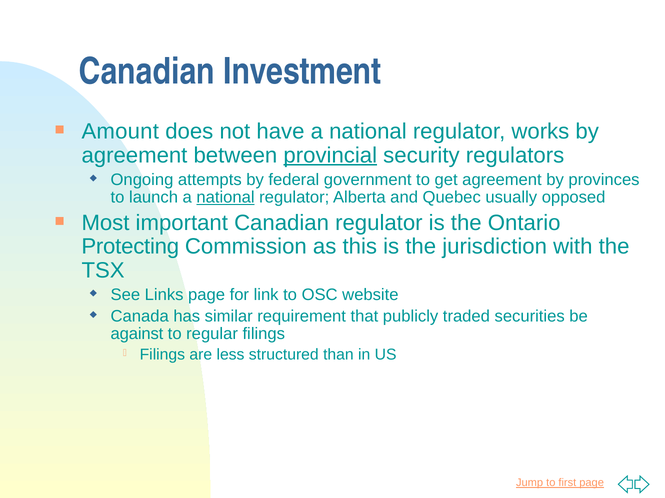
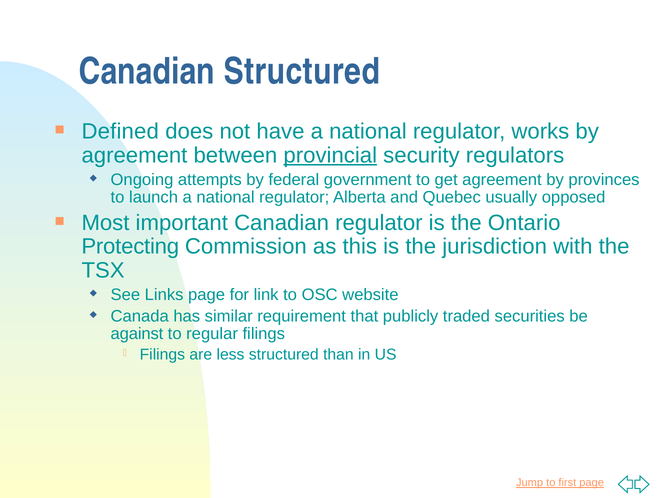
Canadian Investment: Investment -> Structured
Amount: Amount -> Defined
national at (226, 198) underline: present -> none
